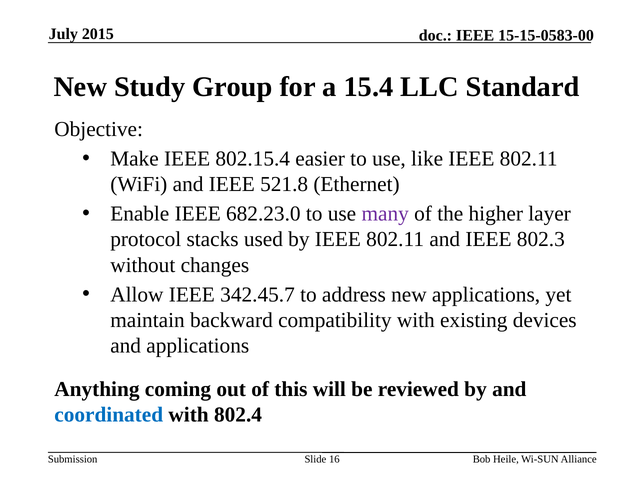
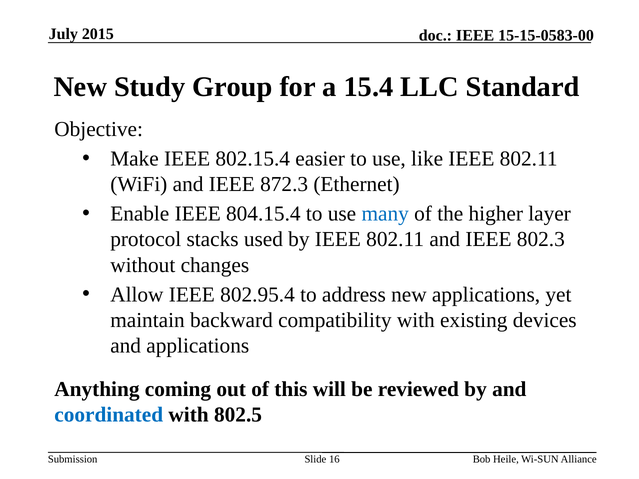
521.8: 521.8 -> 872.3
682.23.0: 682.23.0 -> 804.15.4
many colour: purple -> blue
342.45.7: 342.45.7 -> 802.95.4
802.4: 802.4 -> 802.5
